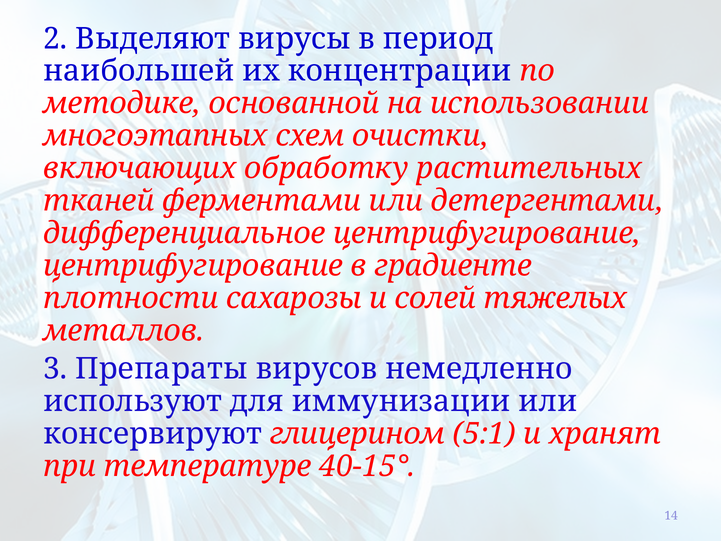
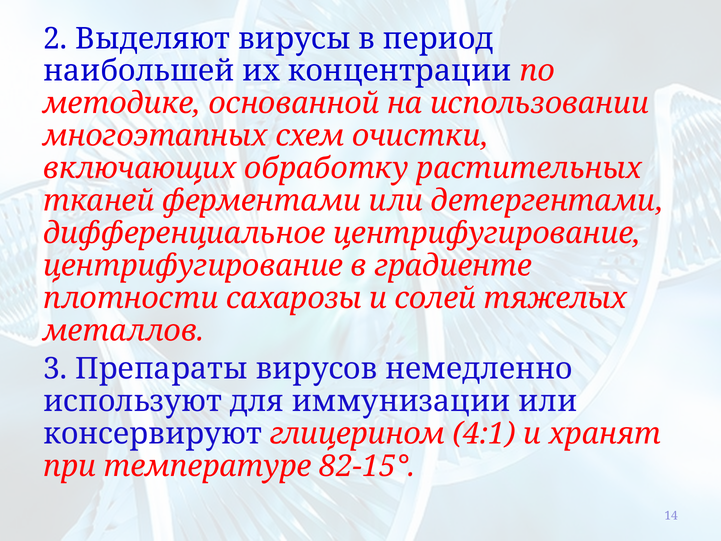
5:1: 5:1 -> 4:1
40-15°: 40-15° -> 82-15°
